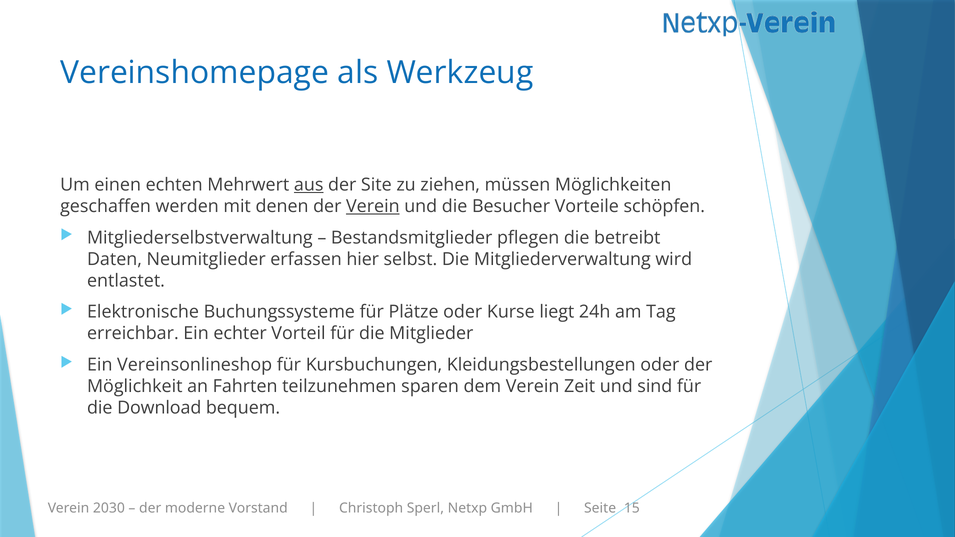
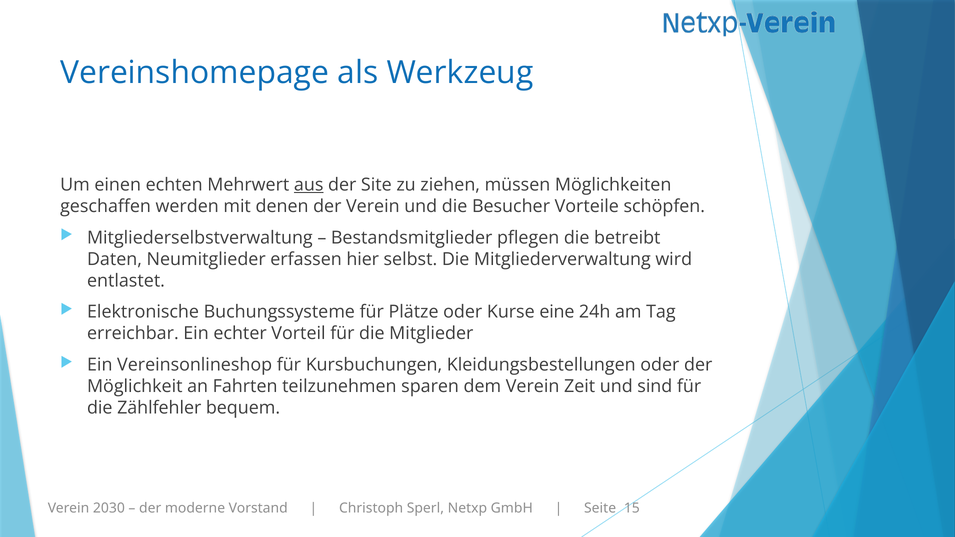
Verein at (373, 206) underline: present -> none
liegt: liegt -> eine
Download: Download -> Zählfehler
